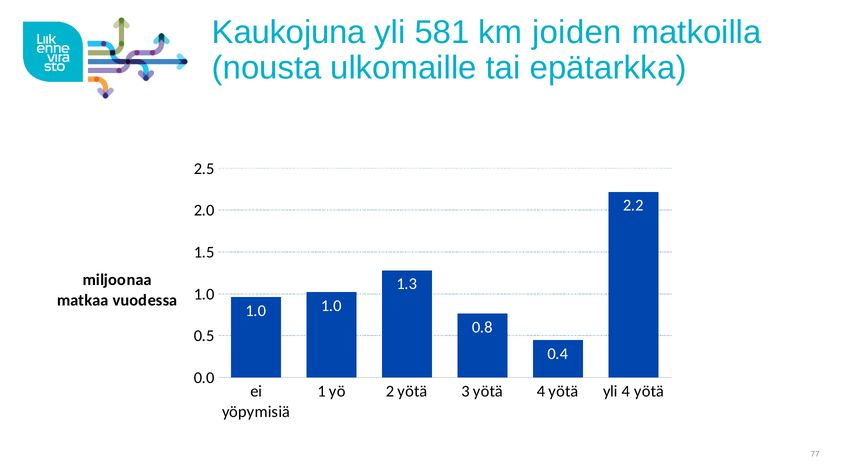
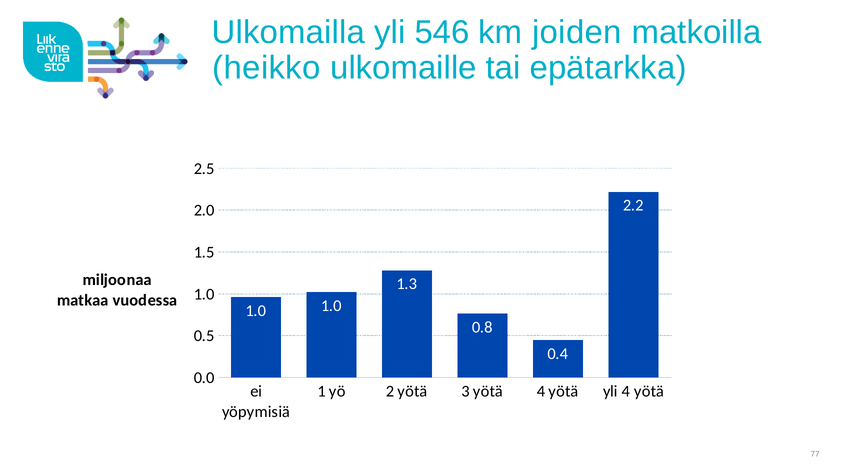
Kaukojuna: Kaukojuna -> Ulkomailla
581: 581 -> 546
nousta: nousta -> heikko
